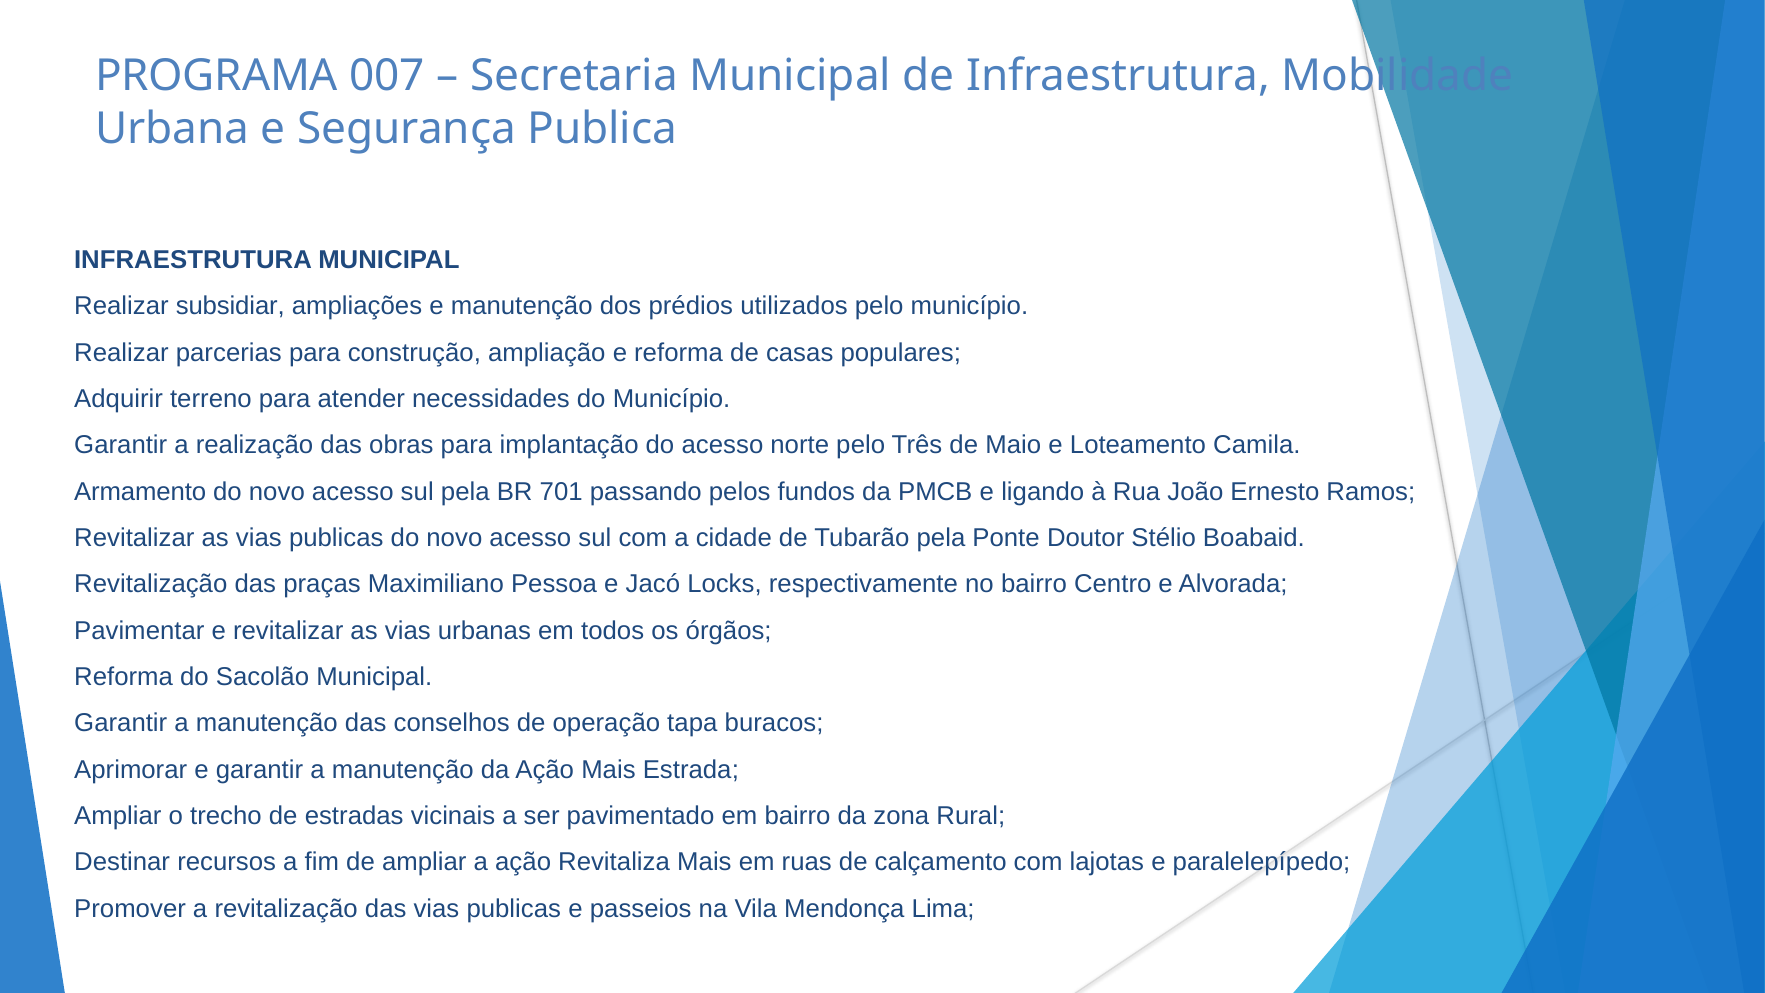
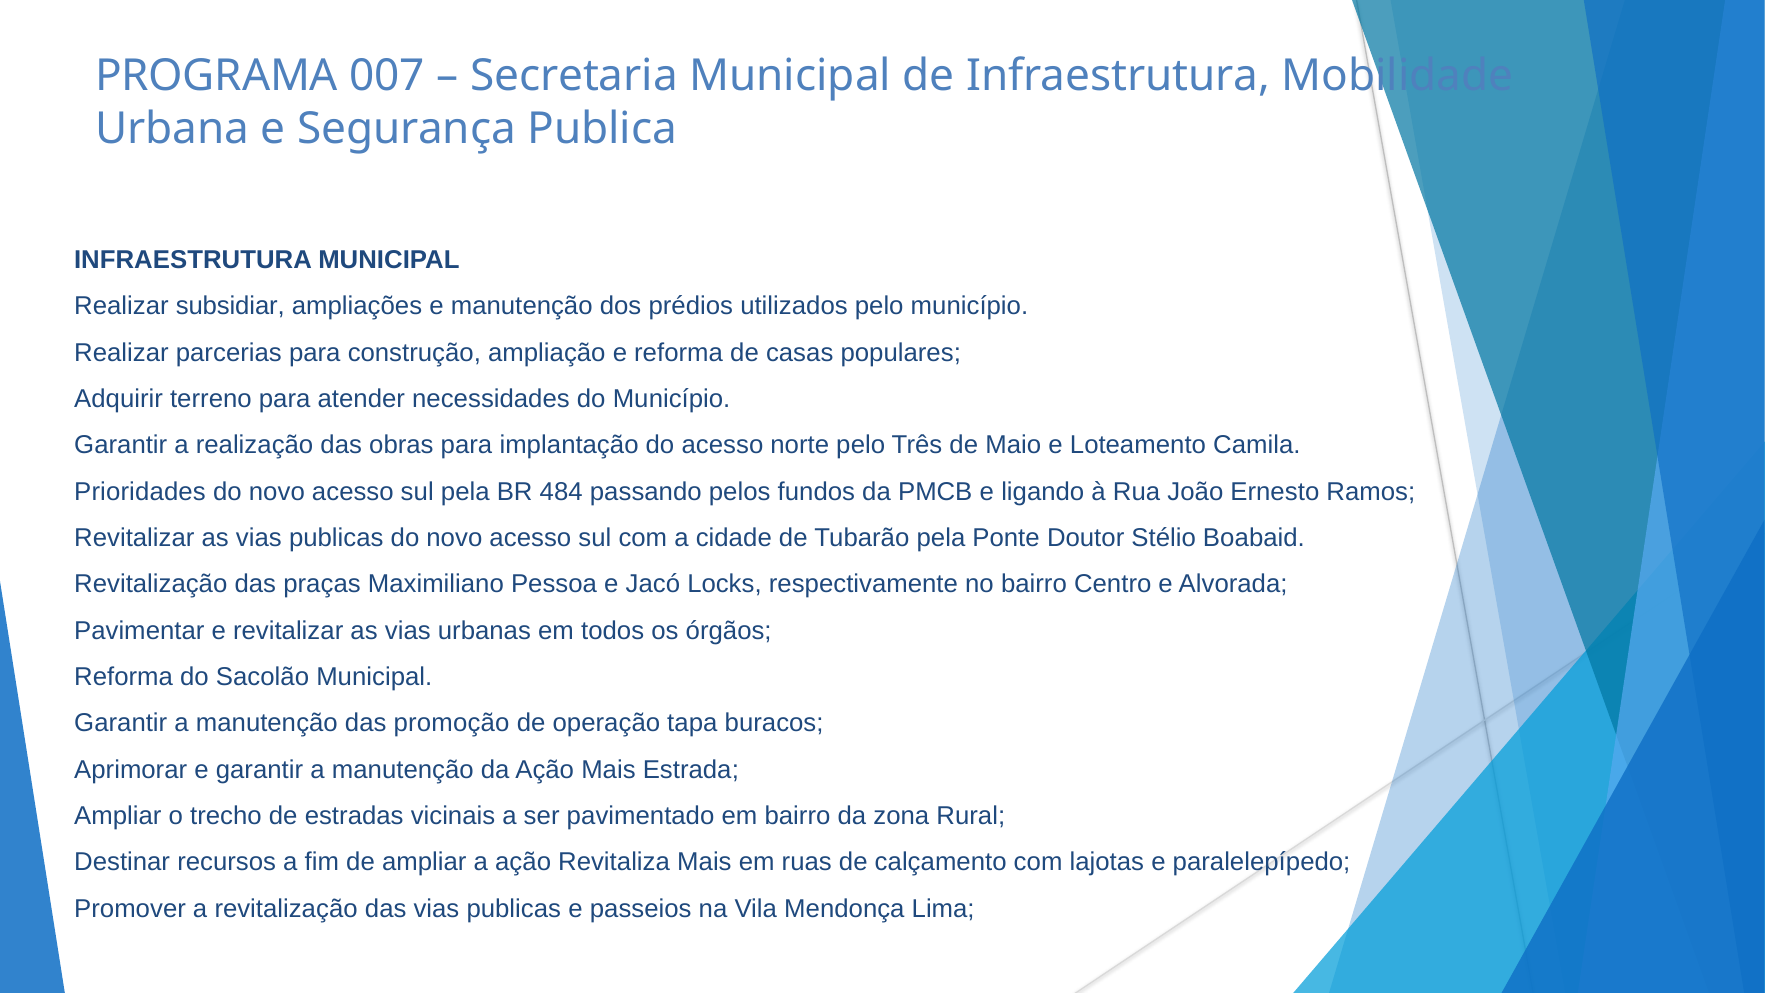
Armamento: Armamento -> Prioridades
701: 701 -> 484
conselhos: conselhos -> promoção
